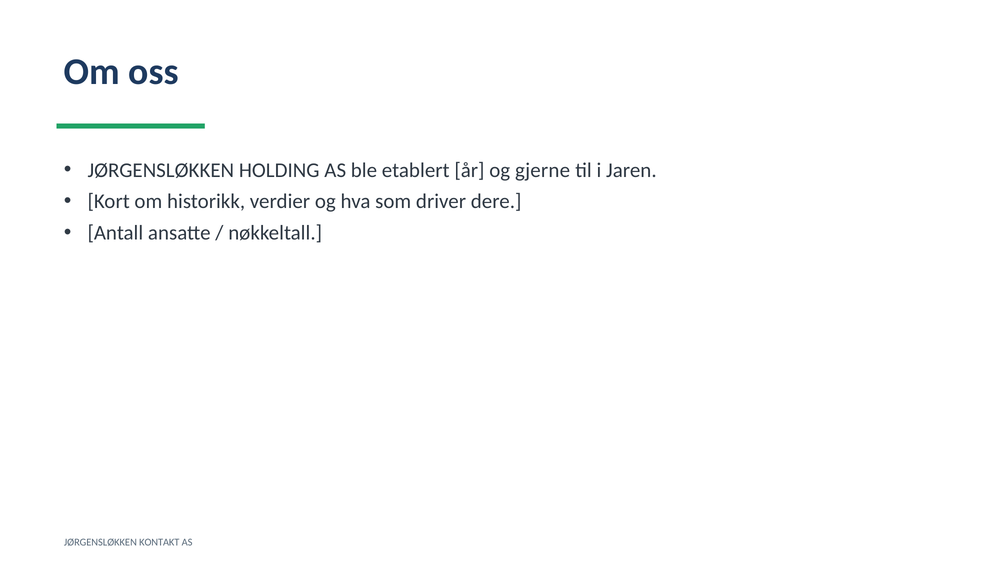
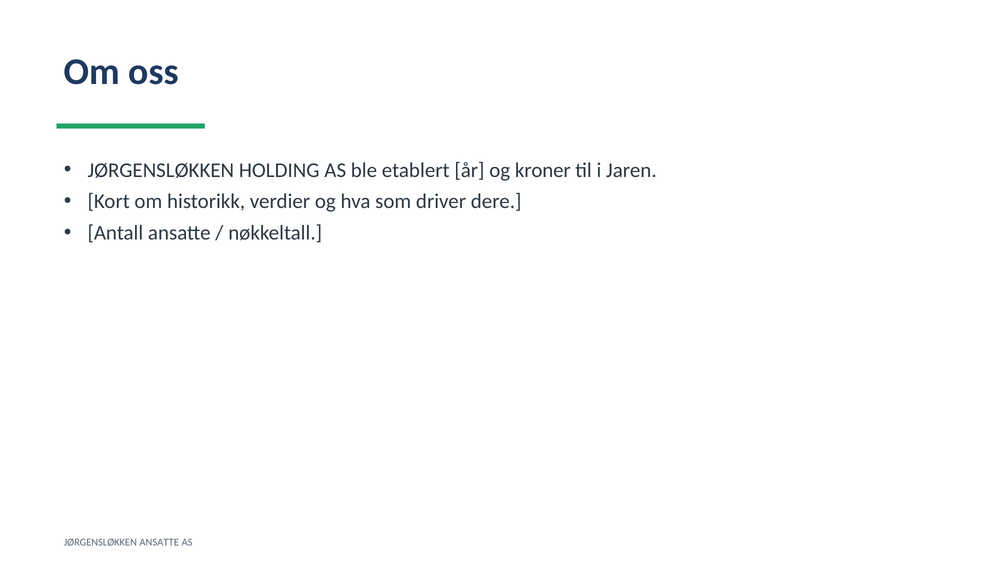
gjerne: gjerne -> kroner
JØRGENSLØKKEN KONTAKT: KONTAKT -> ANSATTE
